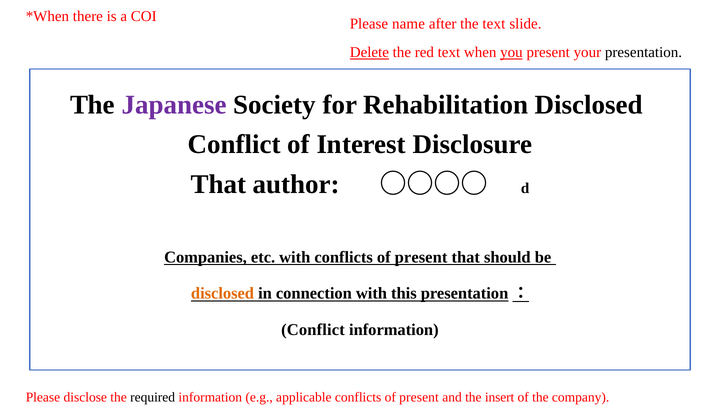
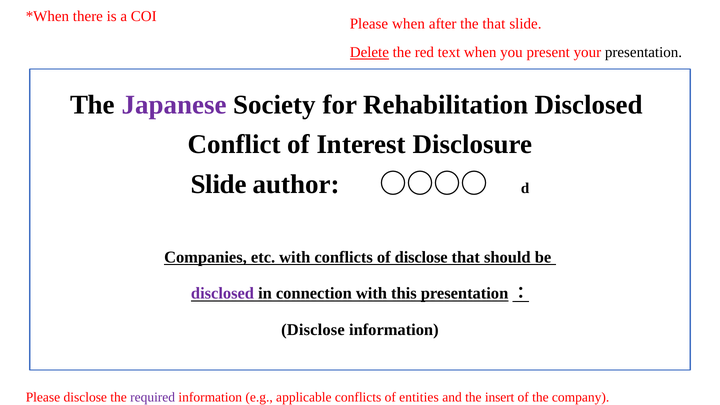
Please name: name -> when
the text: text -> that
you underline: present -> none
That at (218, 184): That -> Slide
with conflicts of present: present -> disclose
disclosed at (223, 294) colour: orange -> purple
Conflict at (313, 330): Conflict -> Disclose
required colour: black -> purple
applicable conflicts of present: present -> entities
